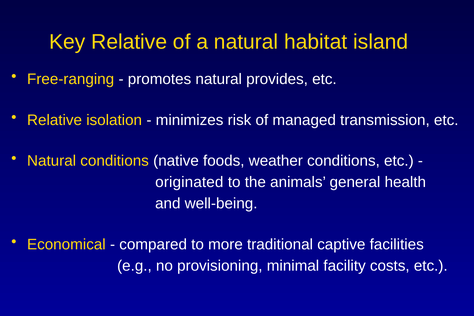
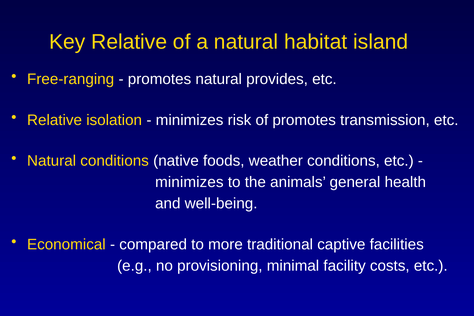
of managed: managed -> promotes
originated at (189, 182): originated -> minimizes
